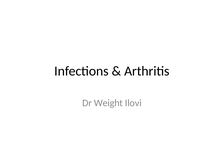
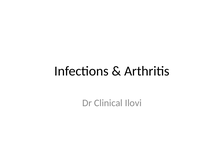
Weight: Weight -> Clinical
